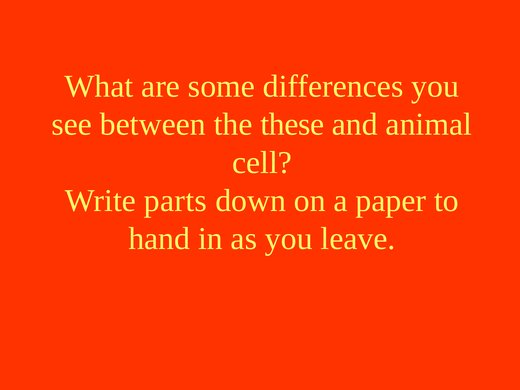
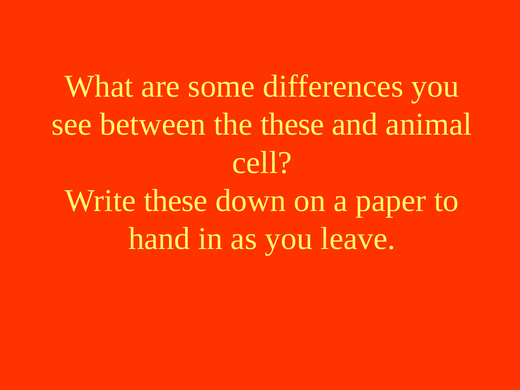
Write parts: parts -> these
